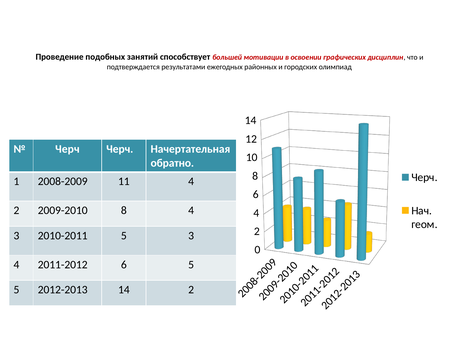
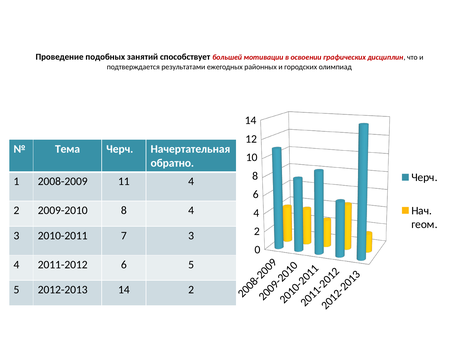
Черч at (67, 149): Черч -> Тема
2010-2011 5: 5 -> 7
